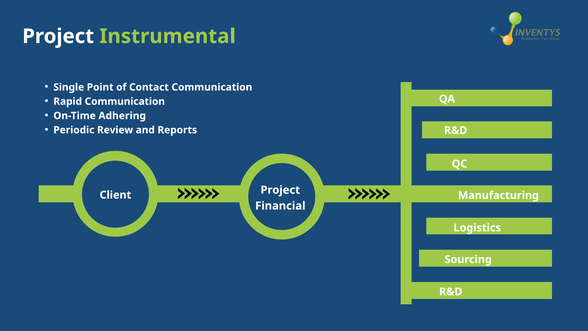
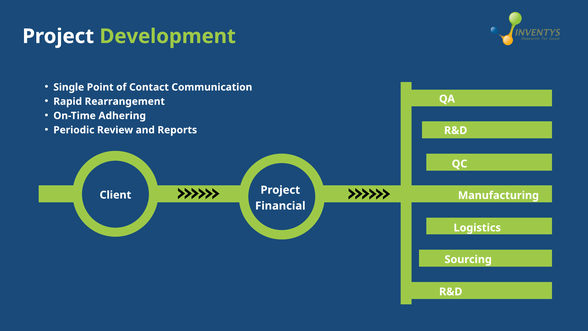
Instrumental: Instrumental -> Development
Rapid Communication: Communication -> Rearrangement
